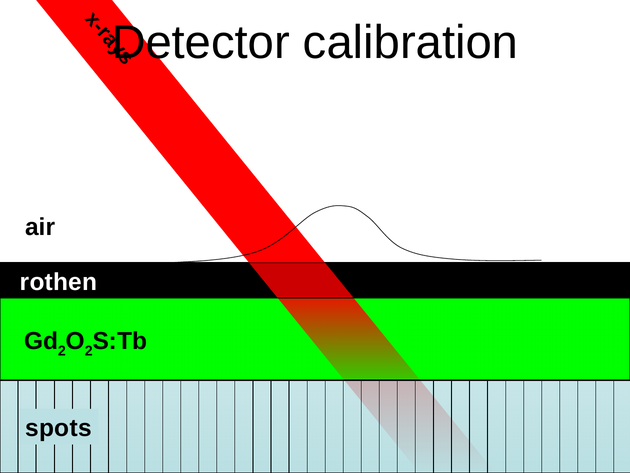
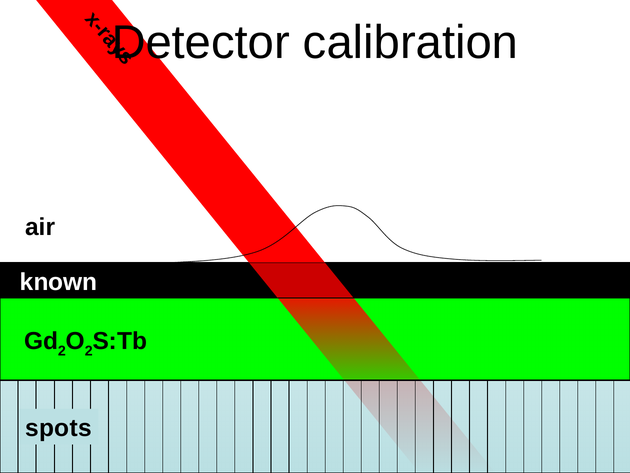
rothen: rothen -> known
